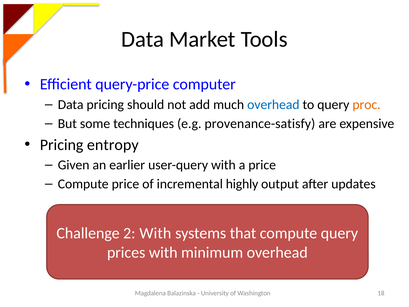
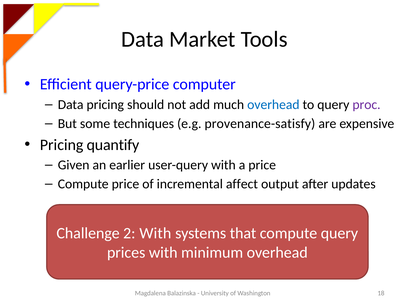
proc colour: orange -> purple
entropy: entropy -> quantify
highly: highly -> affect
